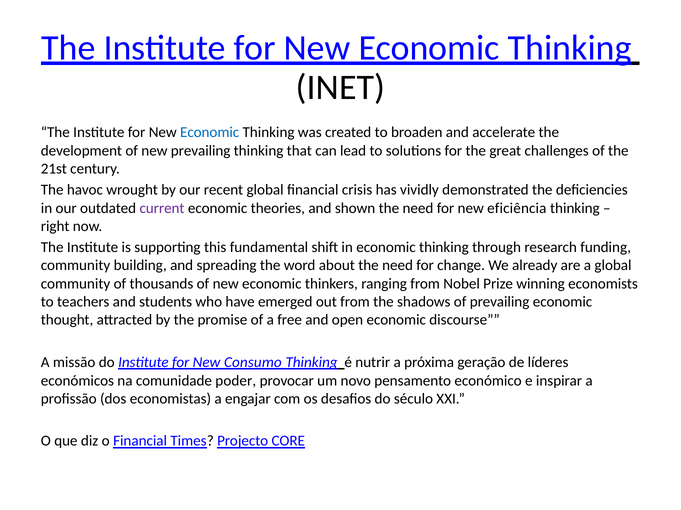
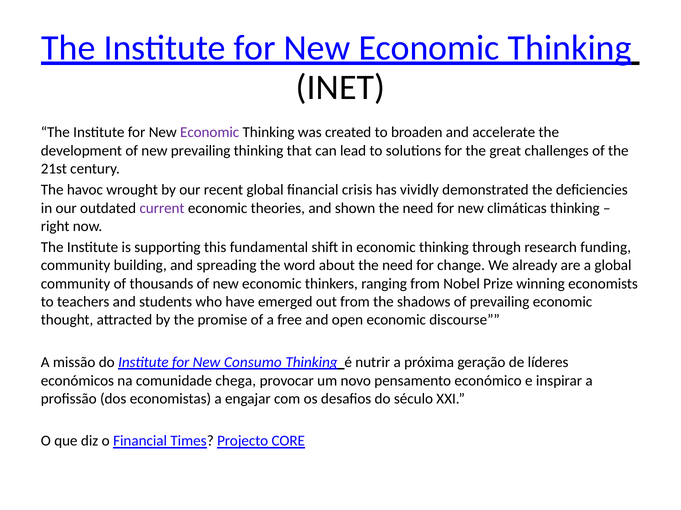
Economic at (210, 133) colour: blue -> purple
eficiência: eficiência -> climáticas
poder: poder -> chega
